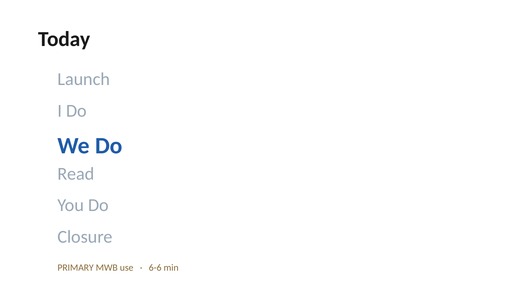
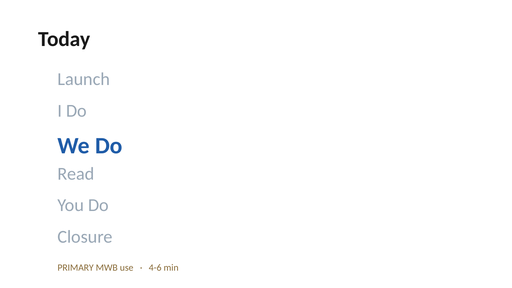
6-6: 6-6 -> 4-6
